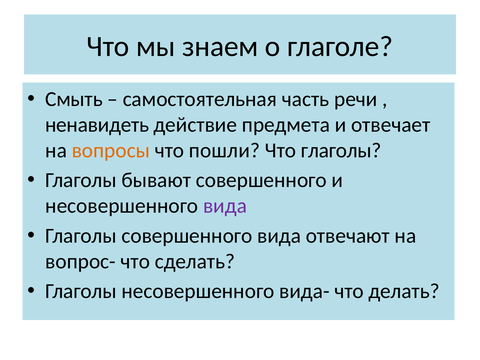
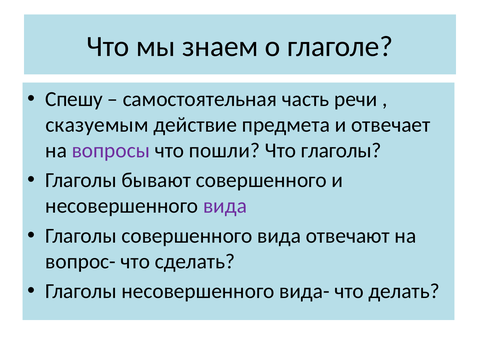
Смыть: Смыть -> Спешу
ненавидеть: ненавидеть -> сказуемым
вопросы colour: orange -> purple
